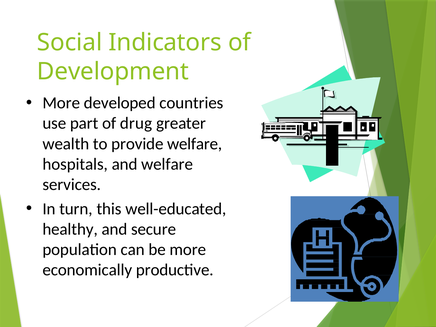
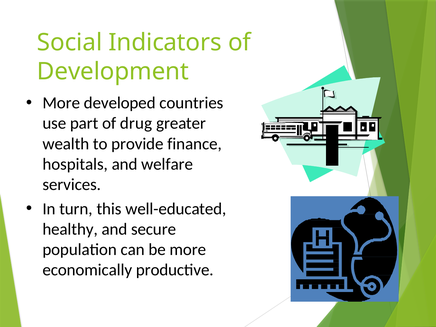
provide welfare: welfare -> finance
